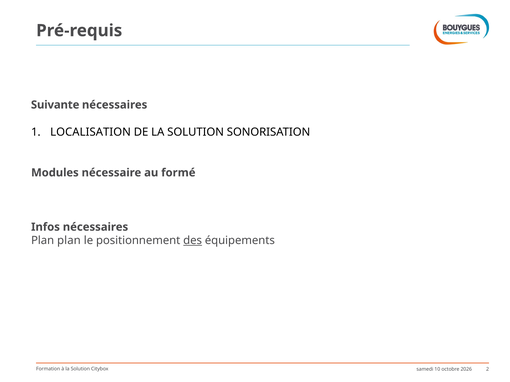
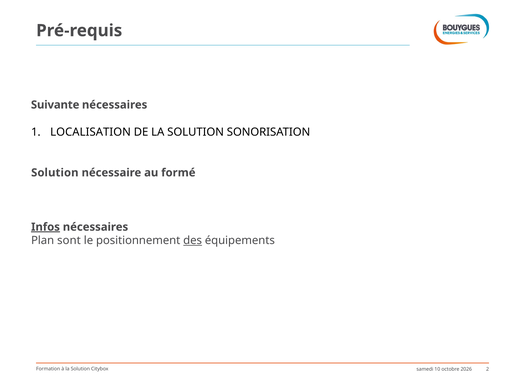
Modules at (55, 173): Modules -> Solution
Infos underline: none -> present
Plan plan: plan -> sont
